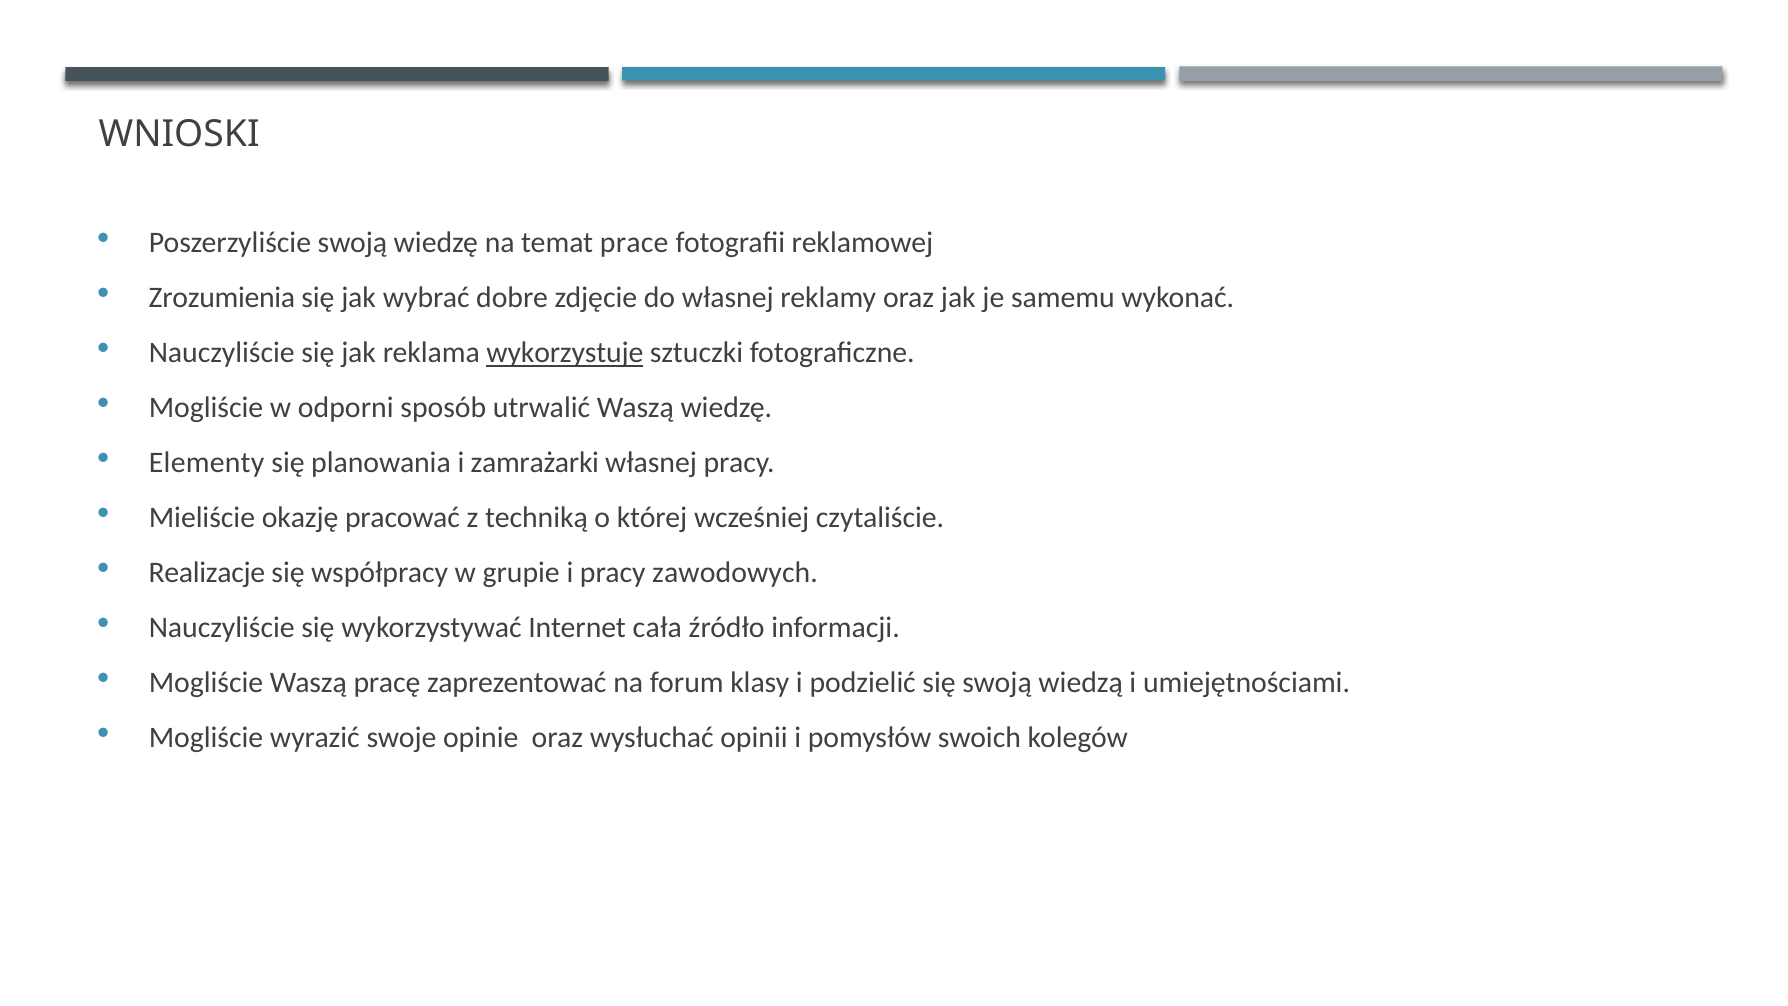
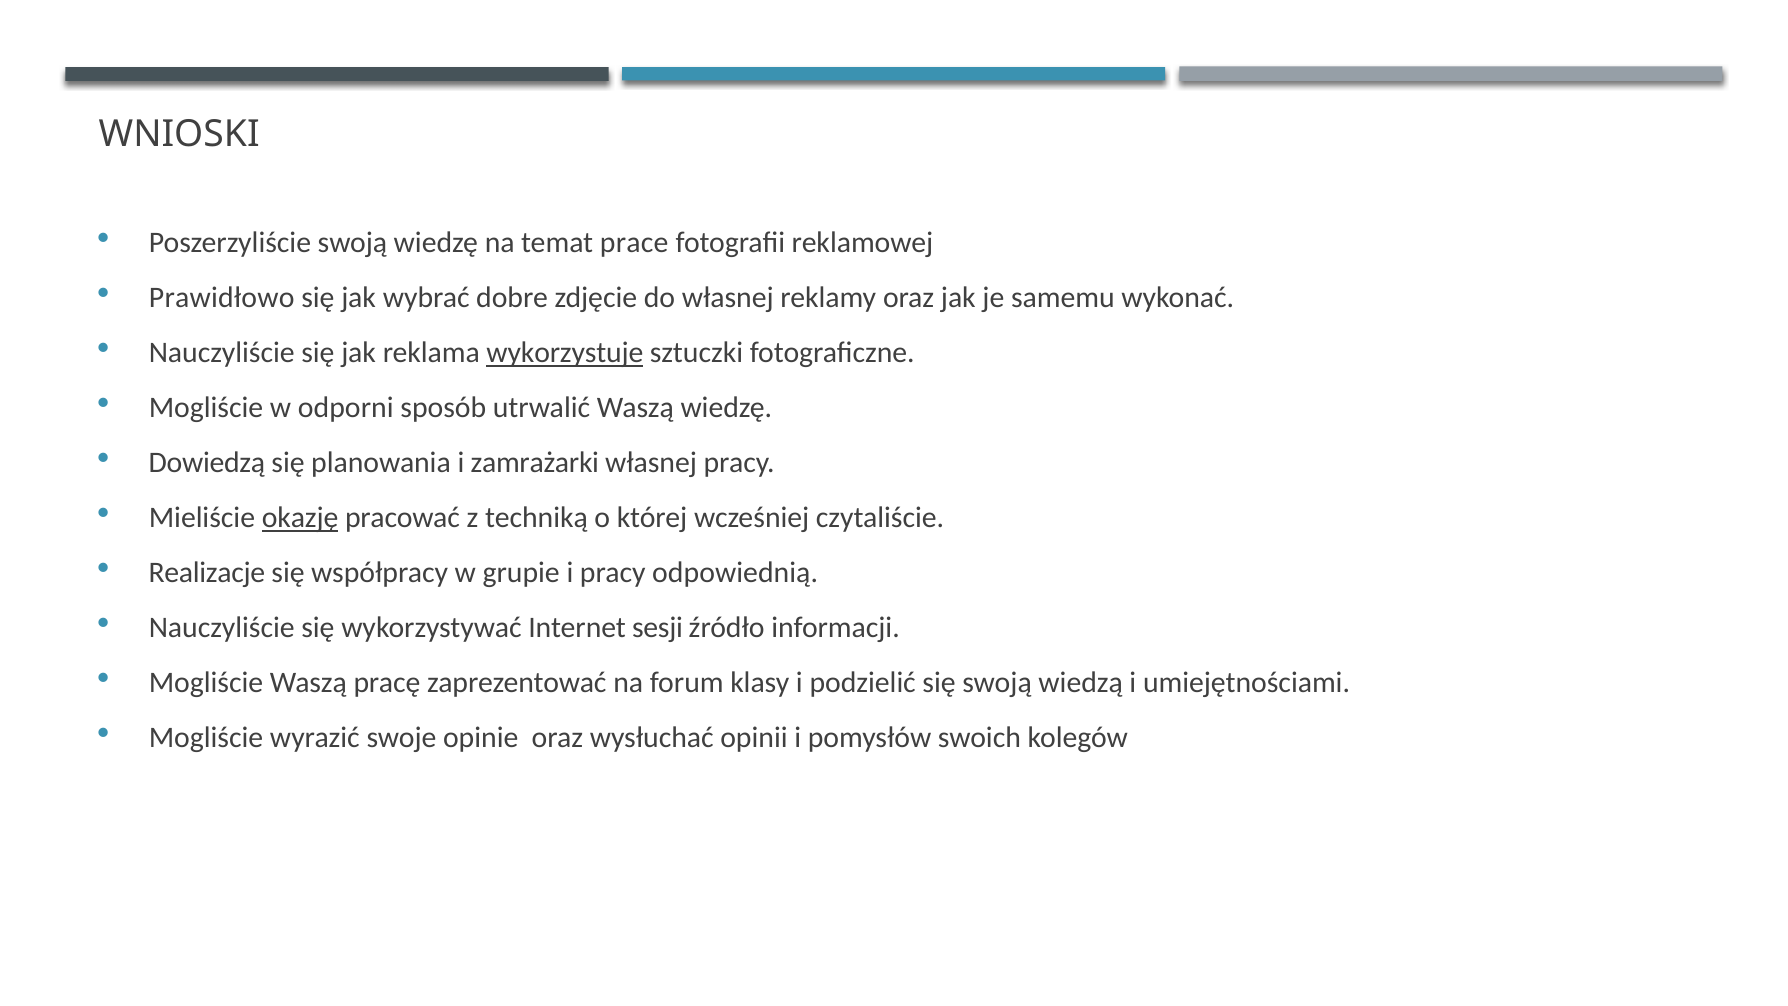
Zrozumienia: Zrozumienia -> Prawidłowo
Elementy: Elementy -> Dowiedzą
okazję underline: none -> present
zawodowych: zawodowych -> odpowiednią
cała: cała -> sesji
